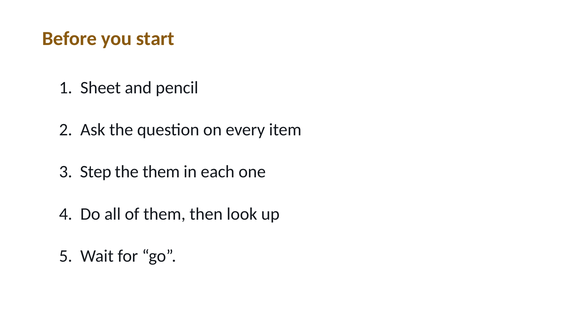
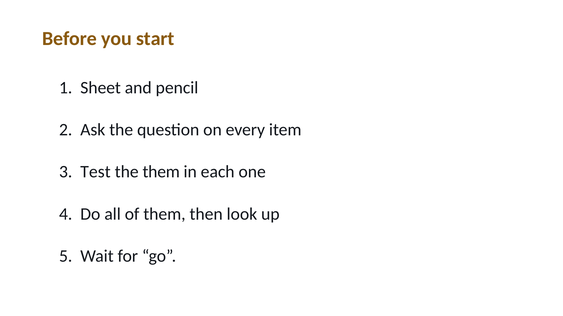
Step: Step -> Test
